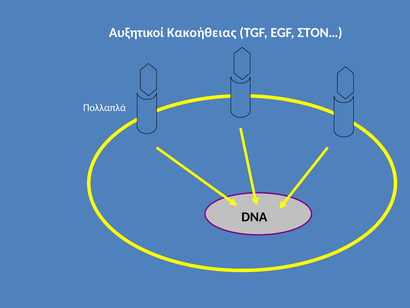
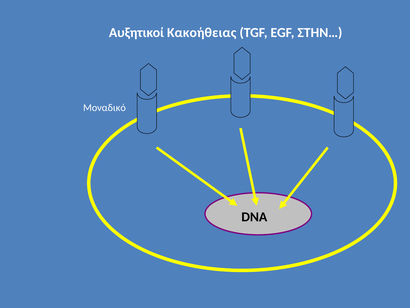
ΣΤΟΝ…: ΣΤΟΝ… -> ΣΤΗΝ…
Πολλαπλά: Πολλαπλά -> Μοναδικό
